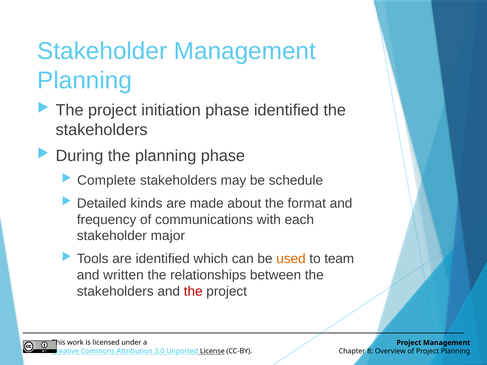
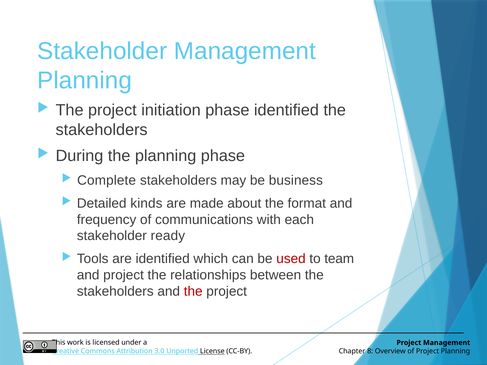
schedule: schedule -> business
major: major -> ready
used colour: orange -> red
and written: written -> project
